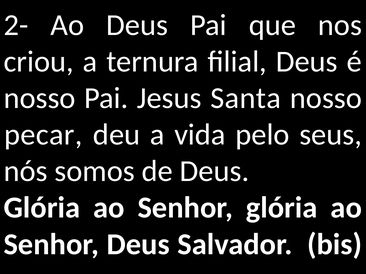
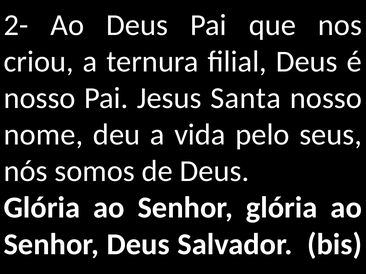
pecar: pecar -> nome
